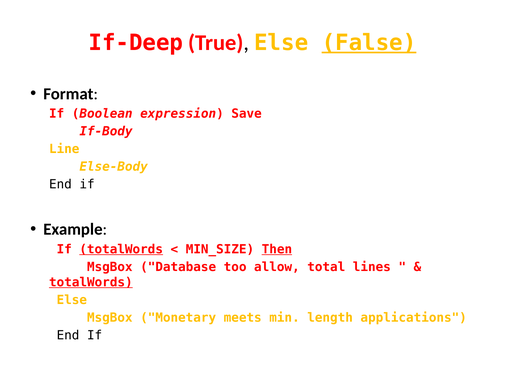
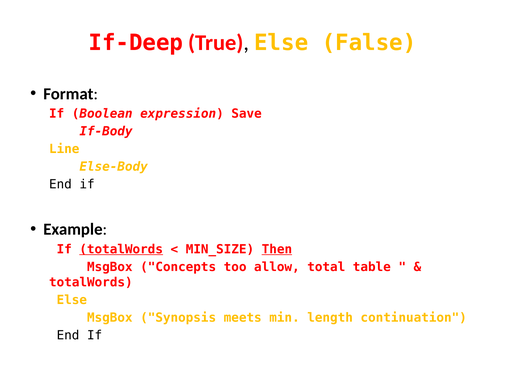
False underline: present -> none
Database: Database -> Concepts
lines: lines -> table
totalWords at (91, 282) underline: present -> none
Monetary: Monetary -> Synopsis
applications: applications -> continuation
